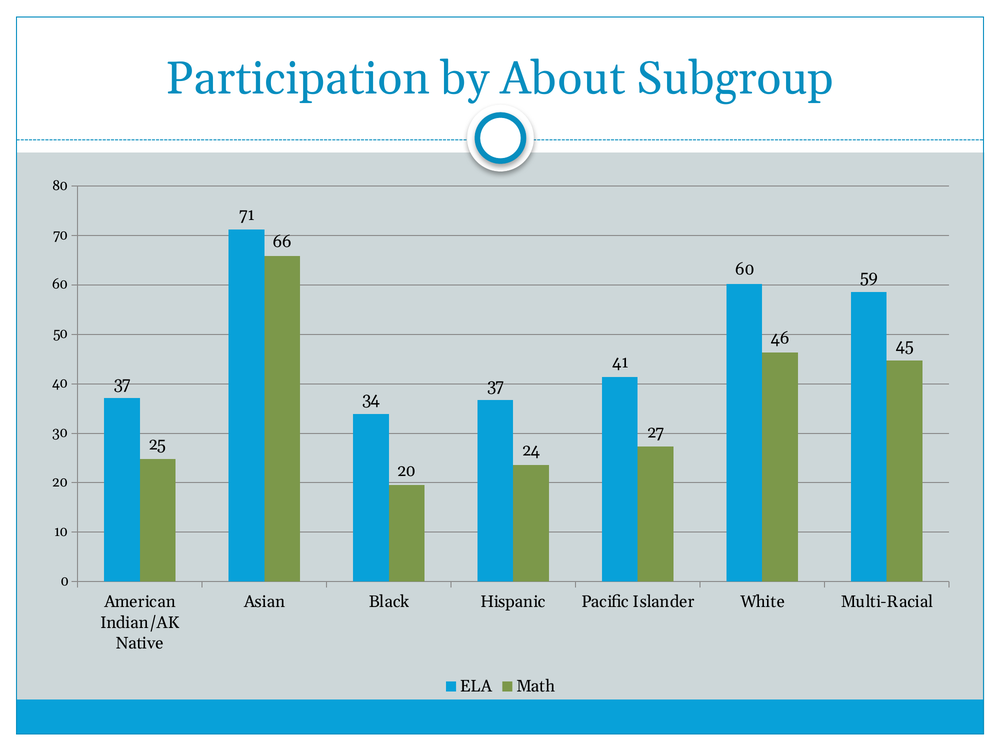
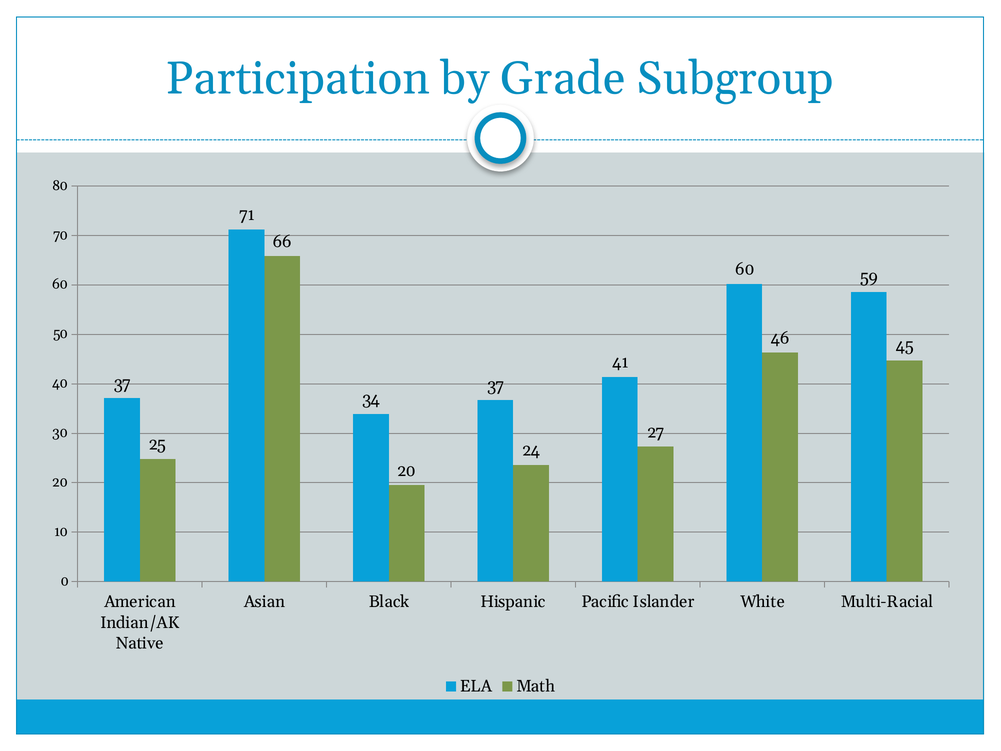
About: About -> Grade
